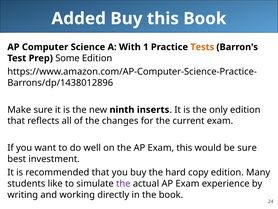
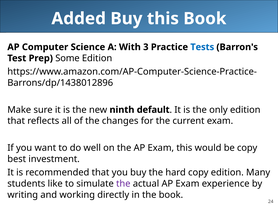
1: 1 -> 3
Tests colour: orange -> blue
inserts: inserts -> default
be sure: sure -> copy
